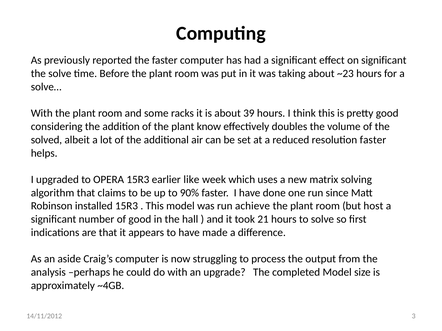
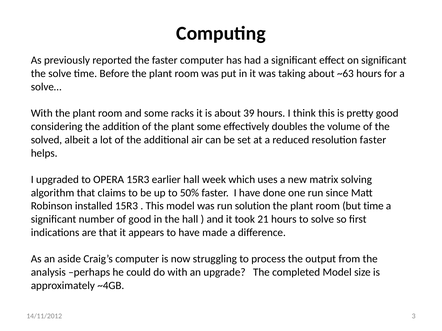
~23: ~23 -> ~63
plant know: know -> some
earlier like: like -> hall
90%: 90% -> 50%
achieve: achieve -> solution
but host: host -> time
